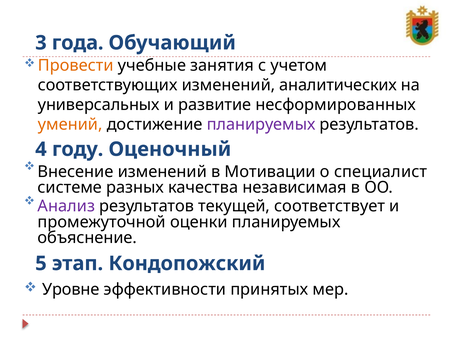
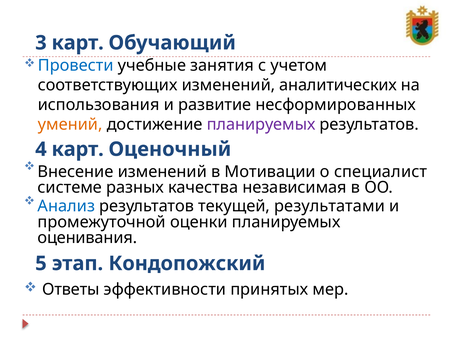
3 года: года -> карт
Провести colour: orange -> blue
универсальных: универсальных -> использования
4 году: году -> карт
Анализ colour: purple -> blue
соответствует: соответствует -> результатами
объяснение: объяснение -> оценивания
Уровне: Уровне -> Ответы
